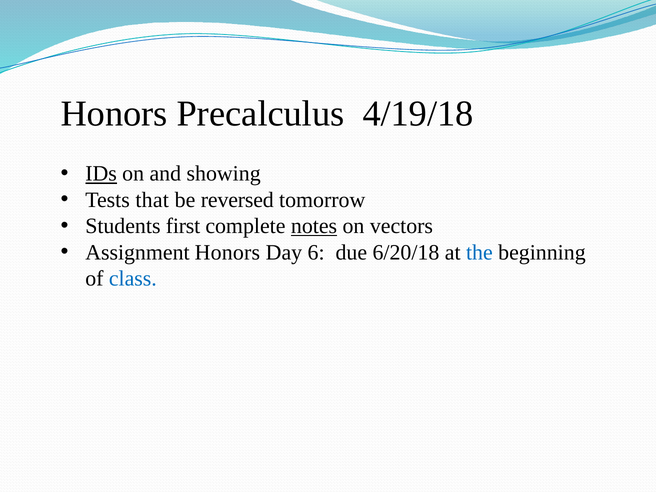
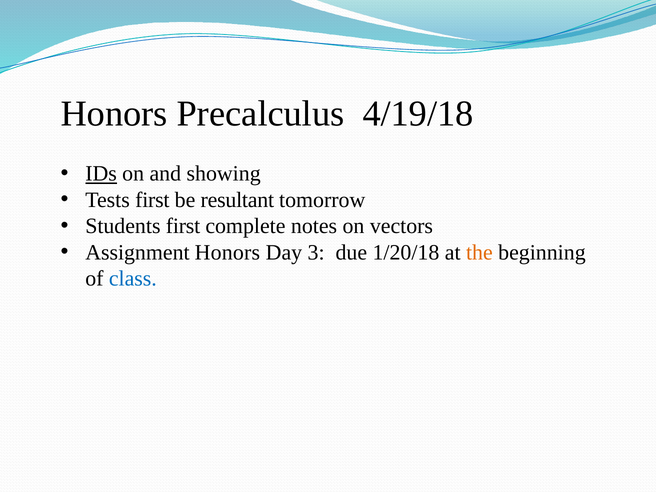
Tests that: that -> first
reversed: reversed -> resultant
notes underline: present -> none
6: 6 -> 3
6/20/18: 6/20/18 -> 1/20/18
the colour: blue -> orange
